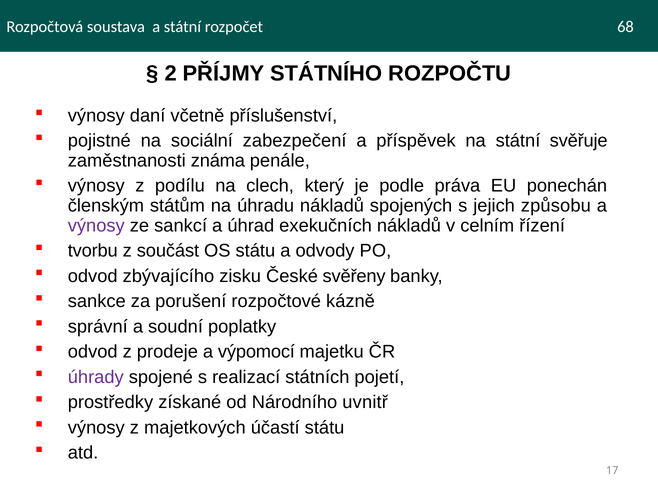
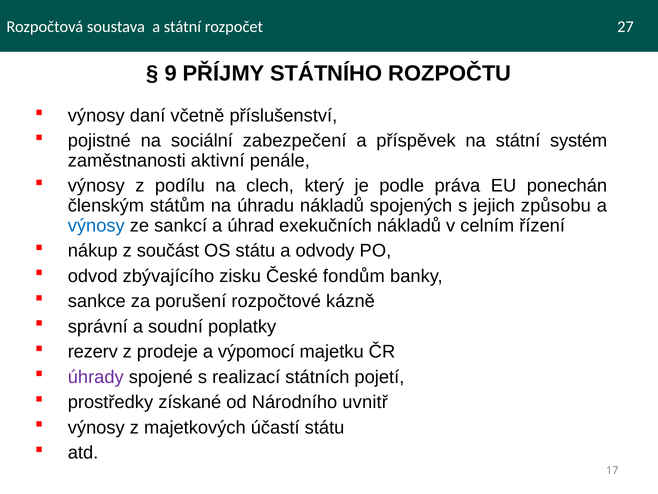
68: 68 -> 27
2: 2 -> 9
svěřuje: svěřuje -> systém
známa: známa -> aktivní
výnosy at (96, 225) colour: purple -> blue
tvorbu: tvorbu -> nákup
svěřeny: svěřeny -> fondům
odvod at (93, 351): odvod -> rezerv
